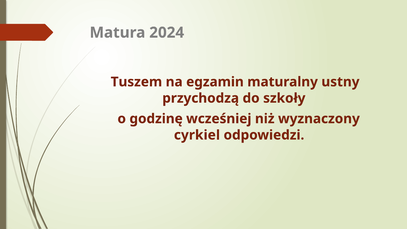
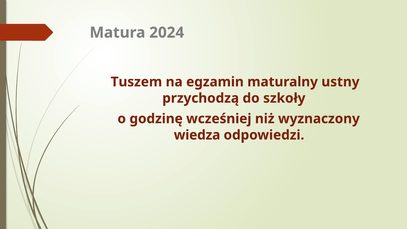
cyrkiel: cyrkiel -> wiedza
